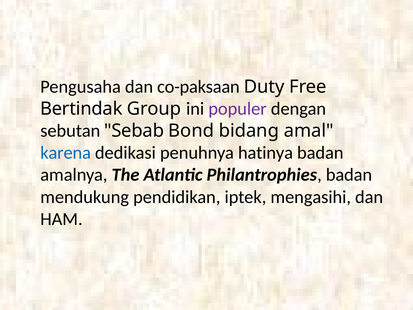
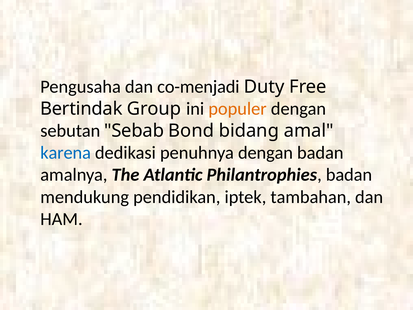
co-paksaan: co-paksaan -> co-menjadi
populer colour: purple -> orange
penuhnya hatinya: hatinya -> dengan
mengasihi: mengasihi -> tambahan
